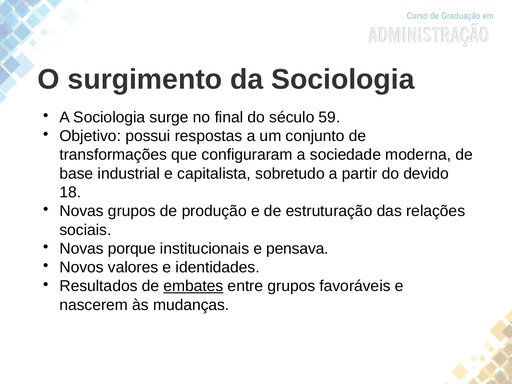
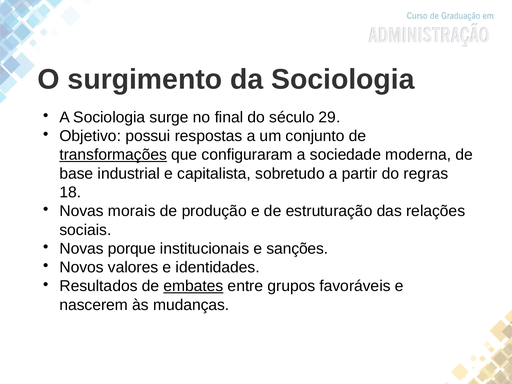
59: 59 -> 29
transformações underline: none -> present
devido: devido -> regras
Novas grupos: grupos -> morais
pensava: pensava -> sanções
